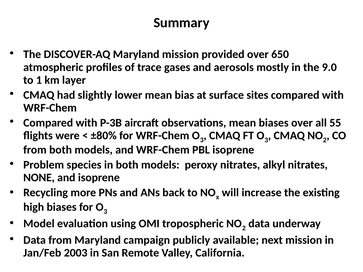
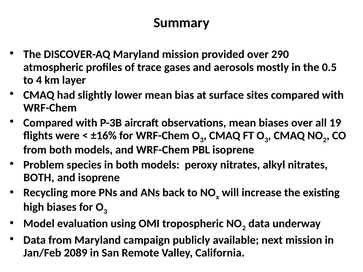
650: 650 -> 290
9.0: 9.0 -> 0.5
1: 1 -> 4
55: 55 -> 19
±80%: ±80% -> ±16%
NONE at (39, 178): NONE -> BOTH
2003: 2003 -> 2089
